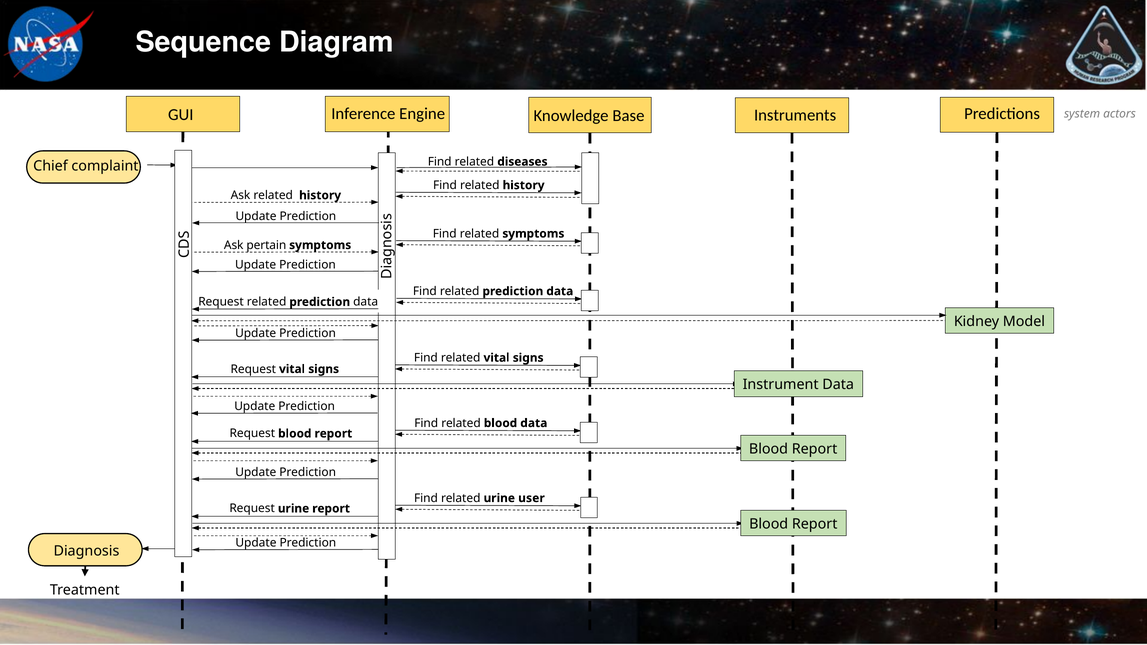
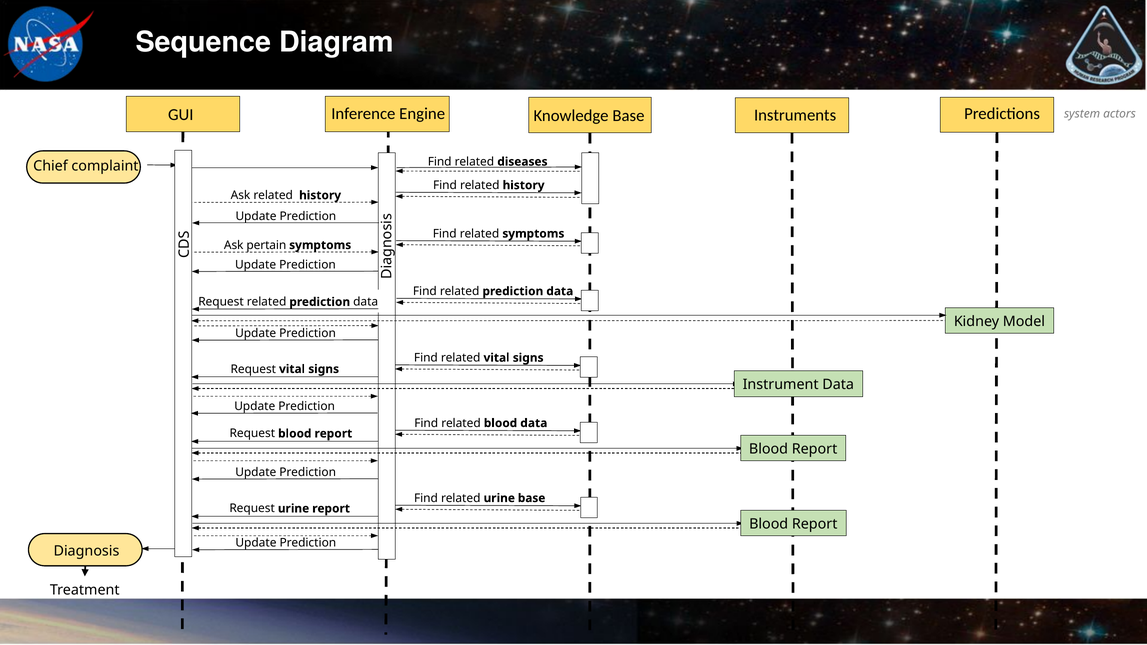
urine user: user -> base
